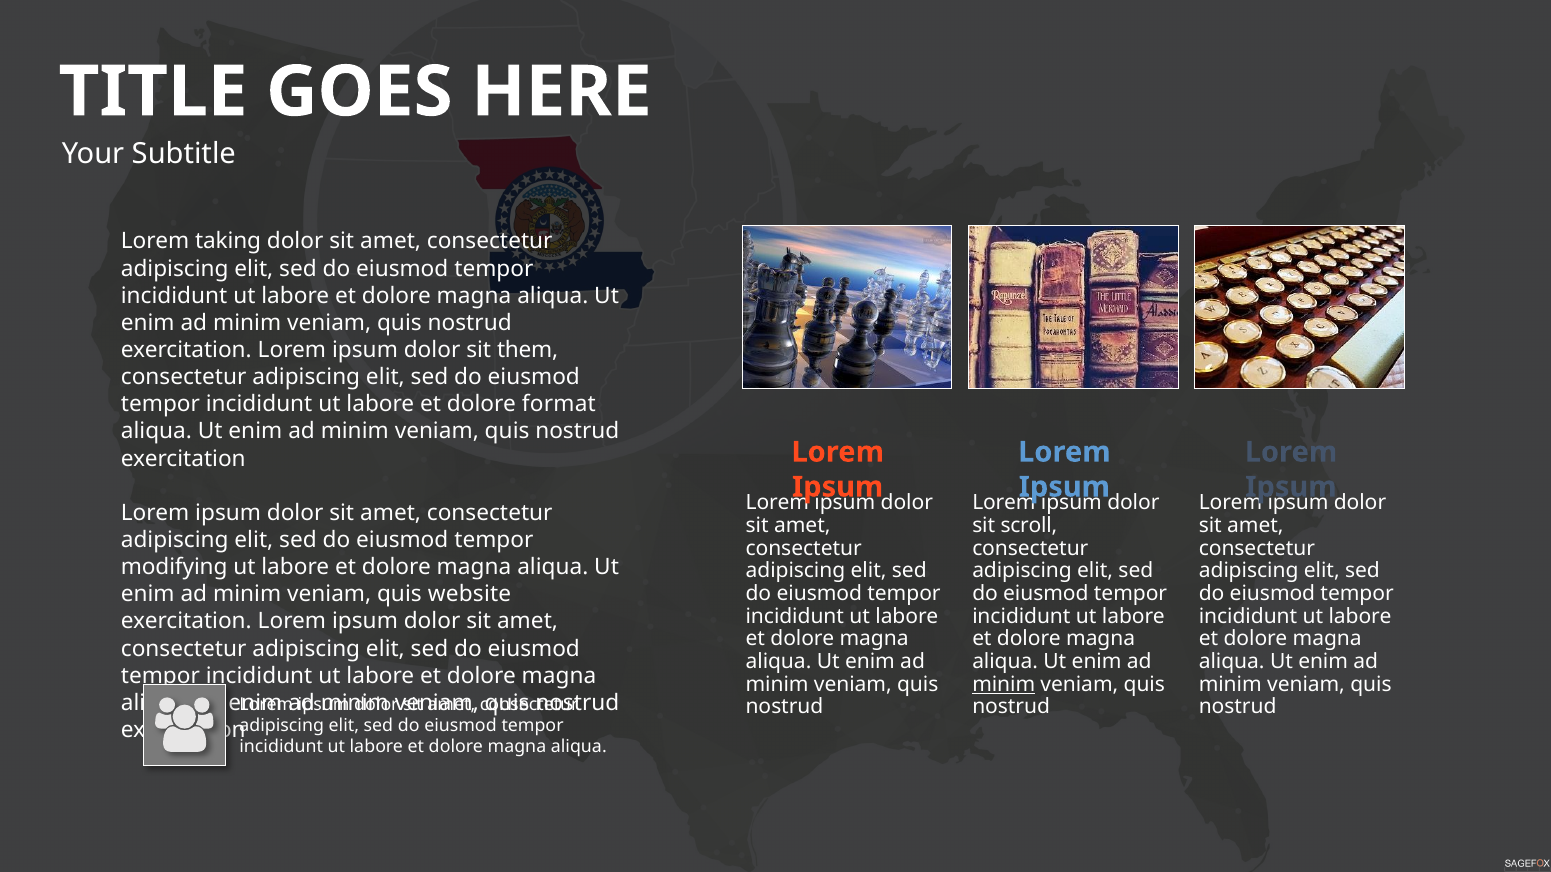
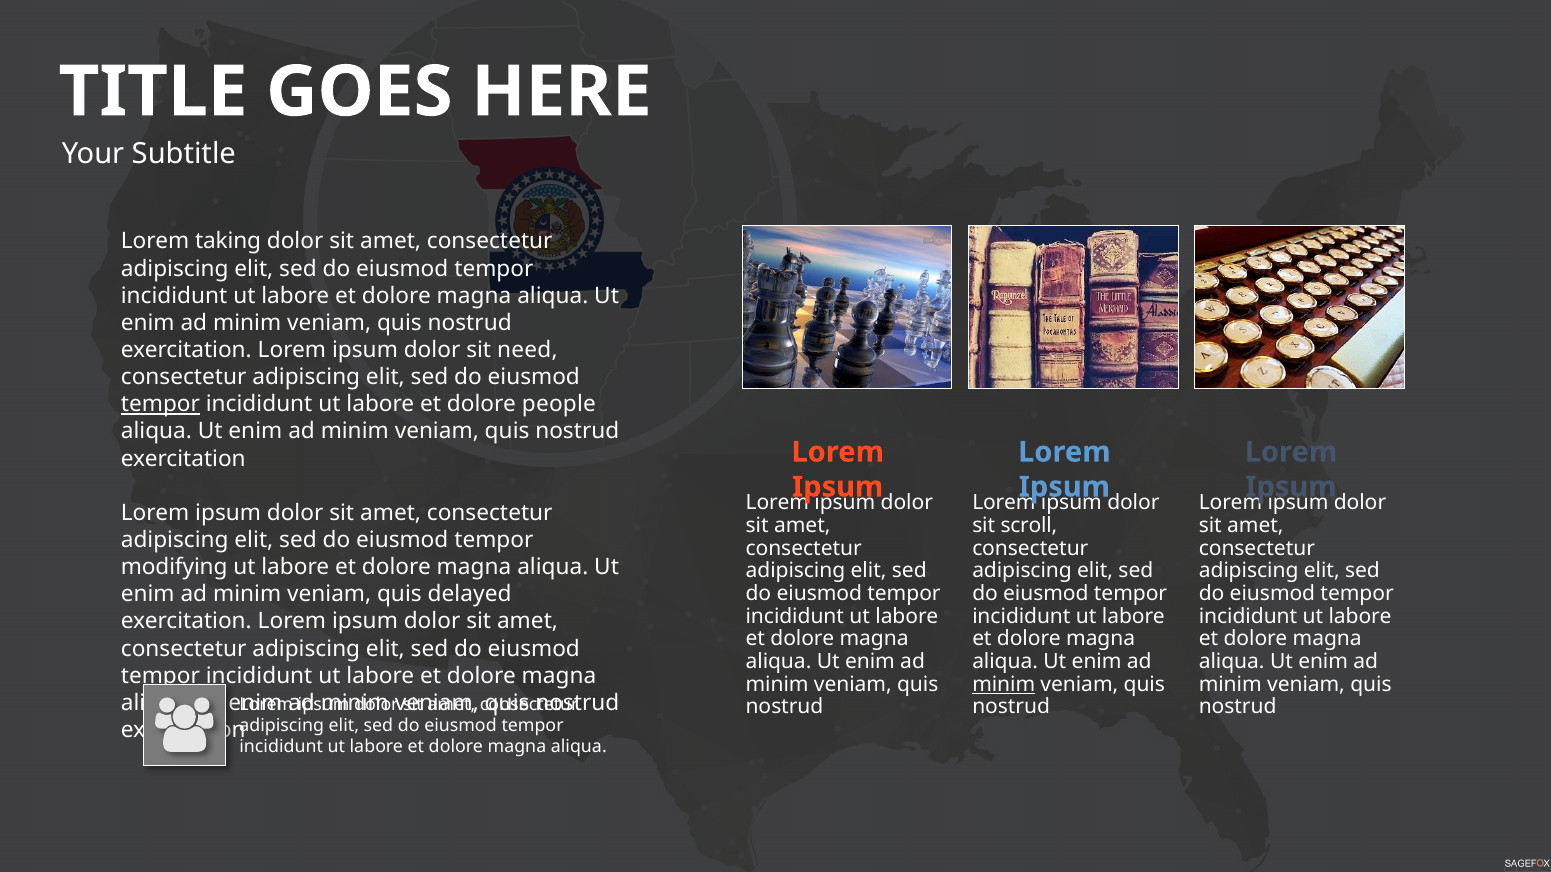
them: them -> need
tempor at (160, 405) underline: none -> present
format: format -> people
website: website -> delayed
